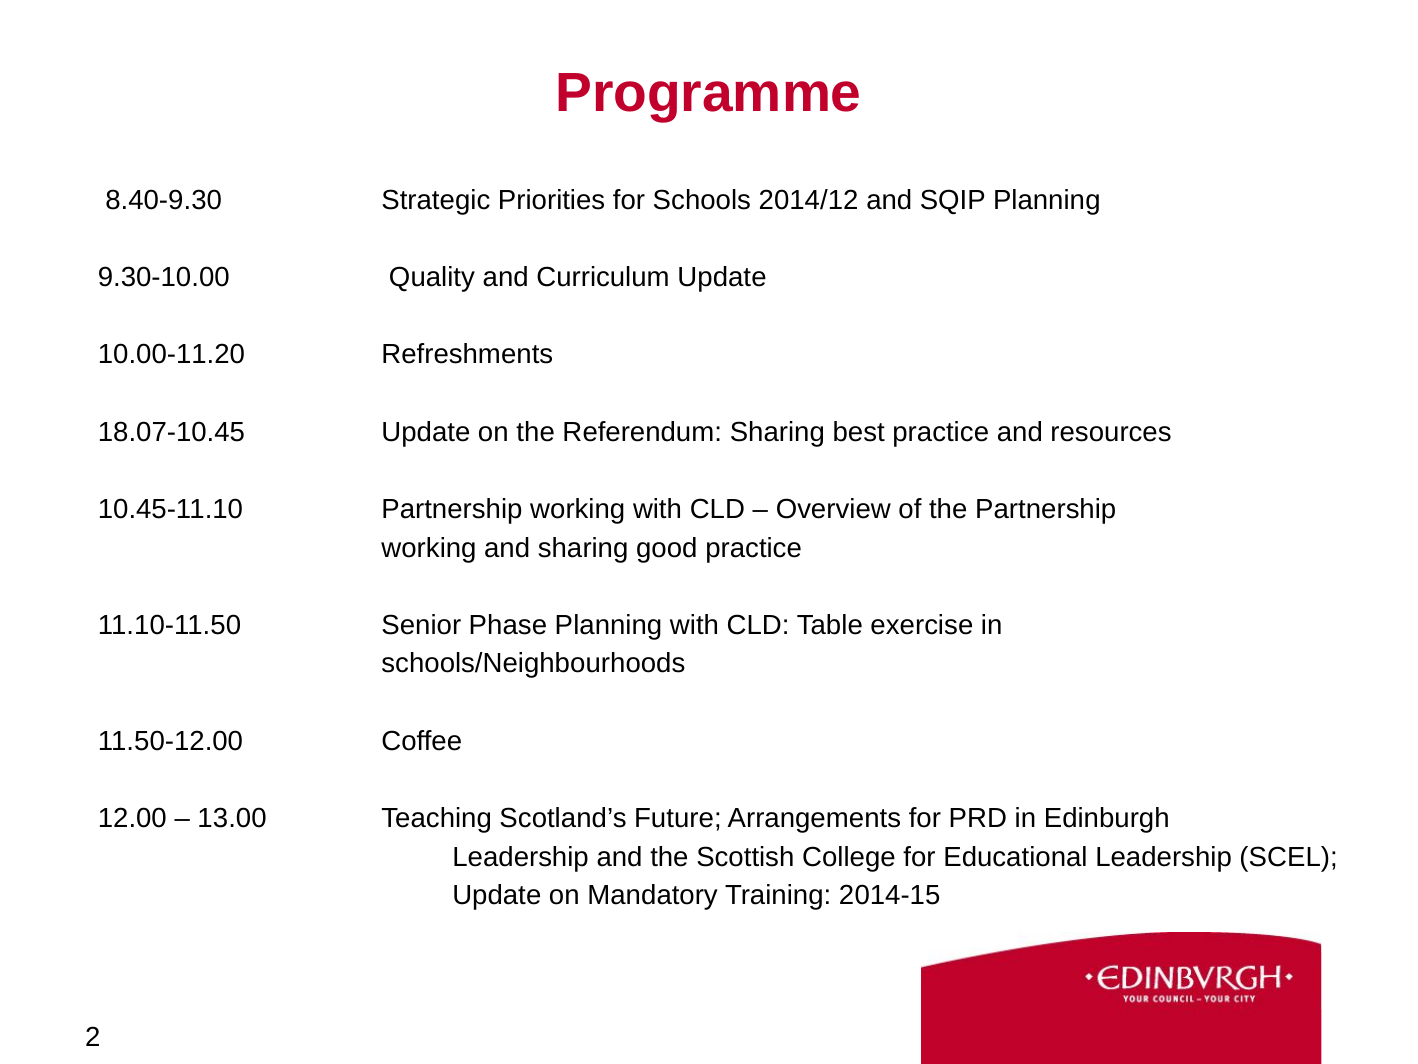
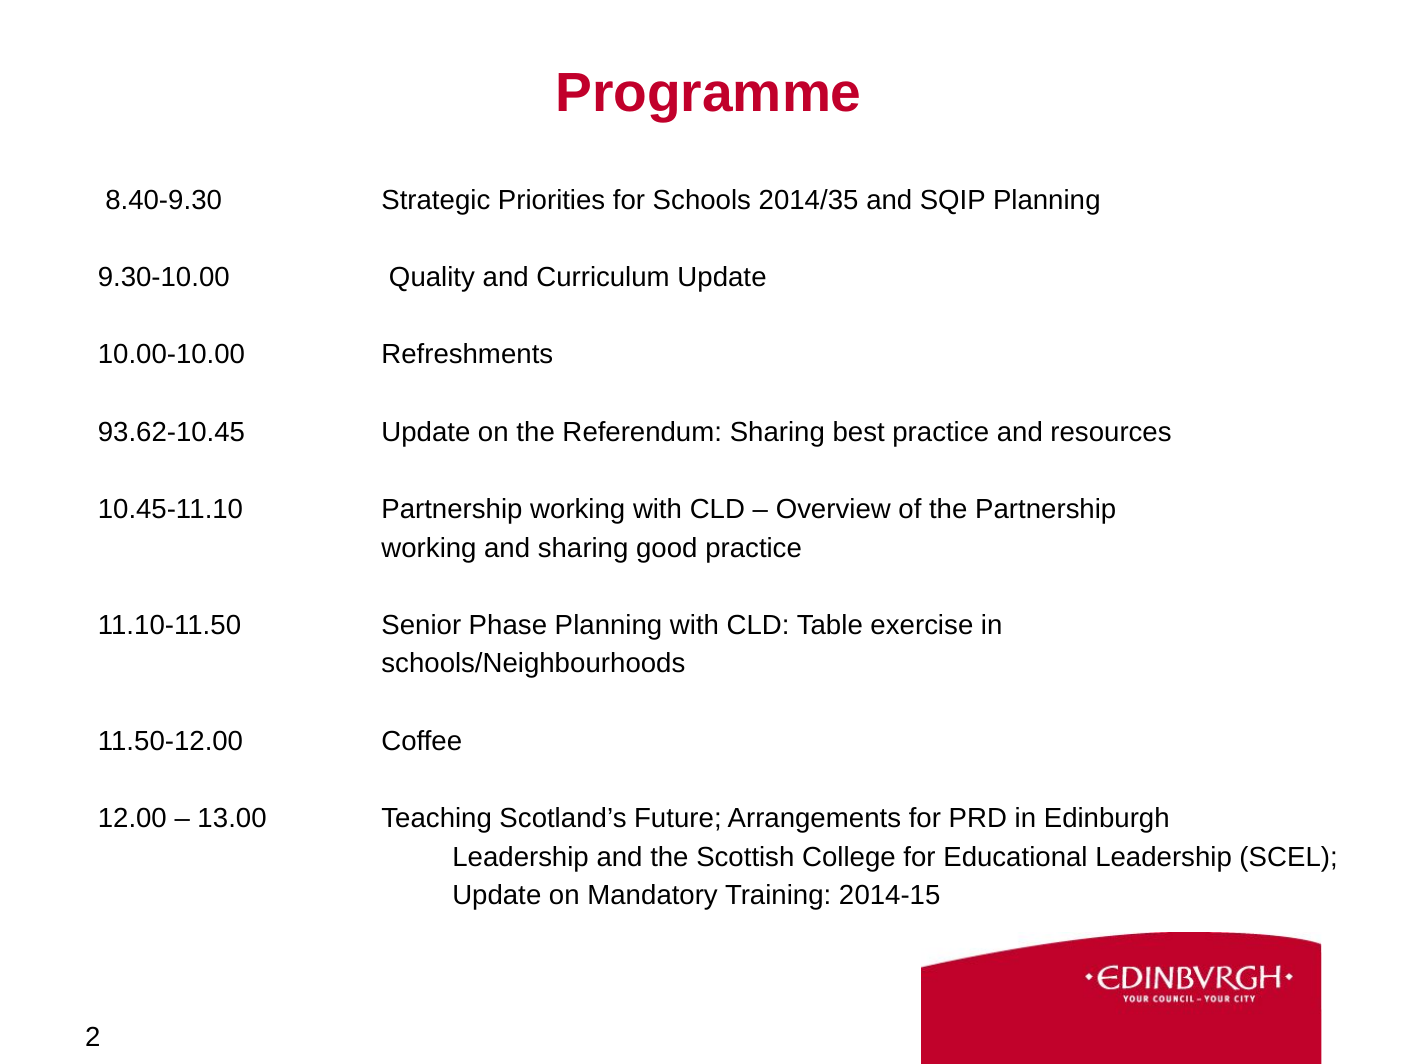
2014/12: 2014/12 -> 2014/35
10.00-11.20: 10.00-11.20 -> 10.00-10.00
18.07-10.45: 18.07-10.45 -> 93.62-10.45
